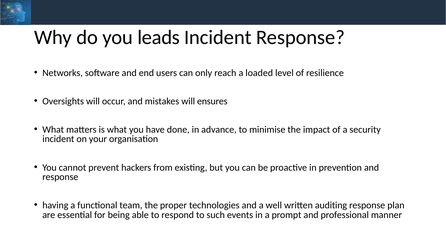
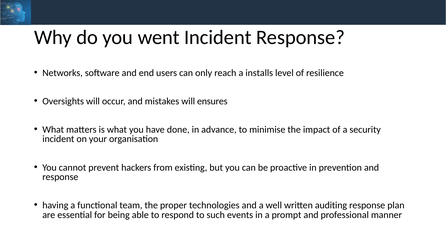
leads: leads -> went
loaded: loaded -> installs
